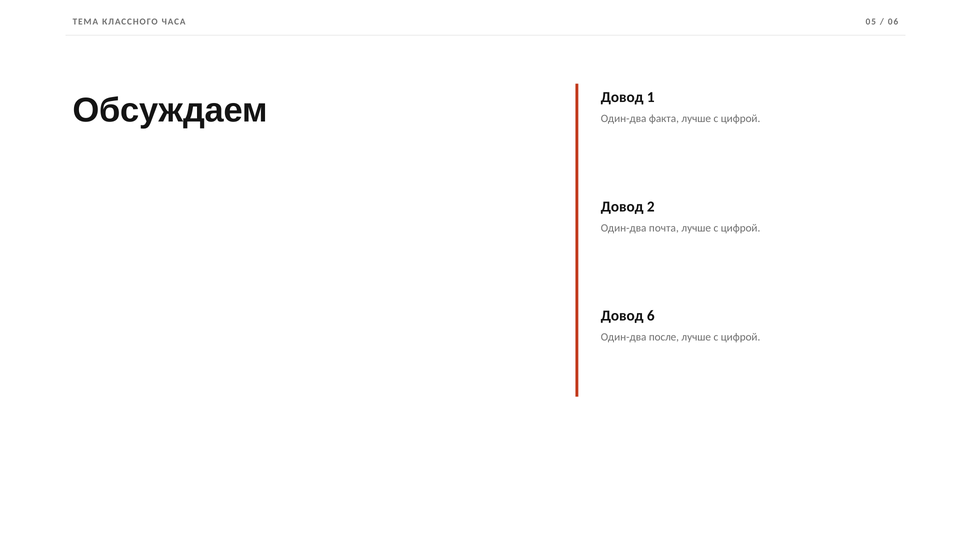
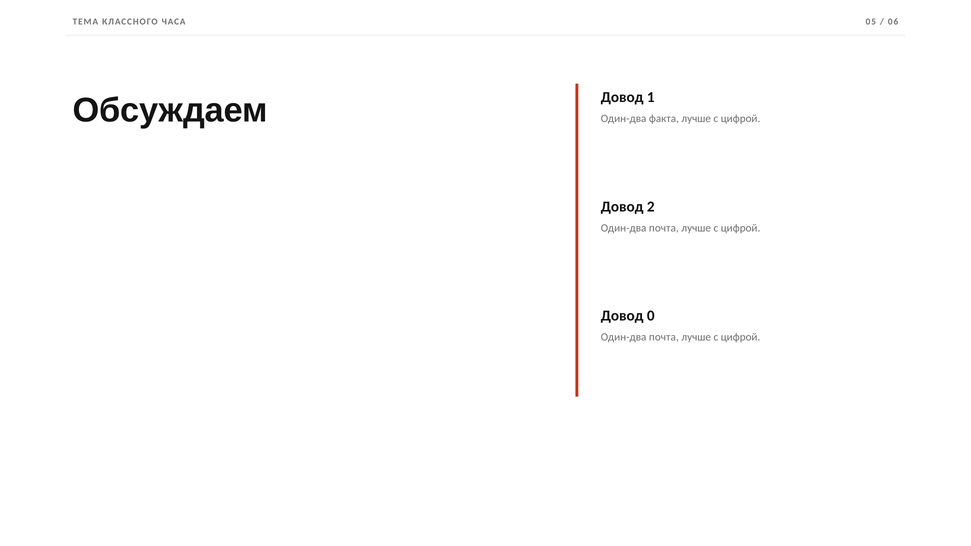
6: 6 -> 0
после at (664, 337): после -> почта
